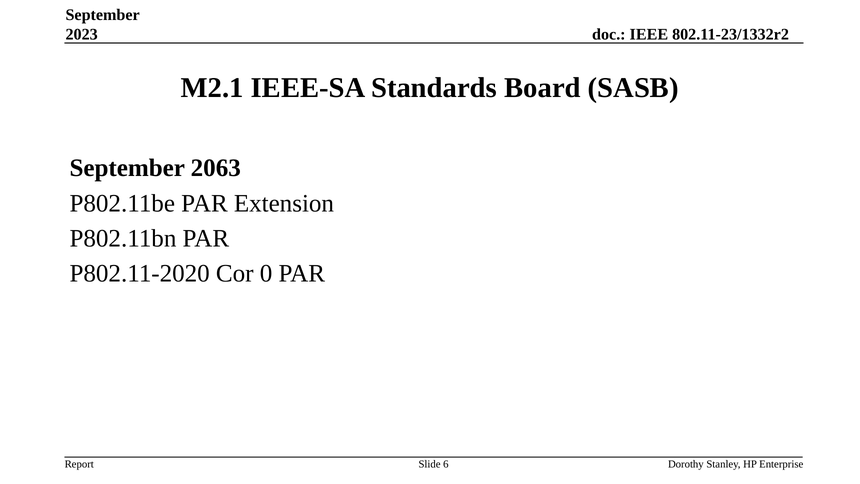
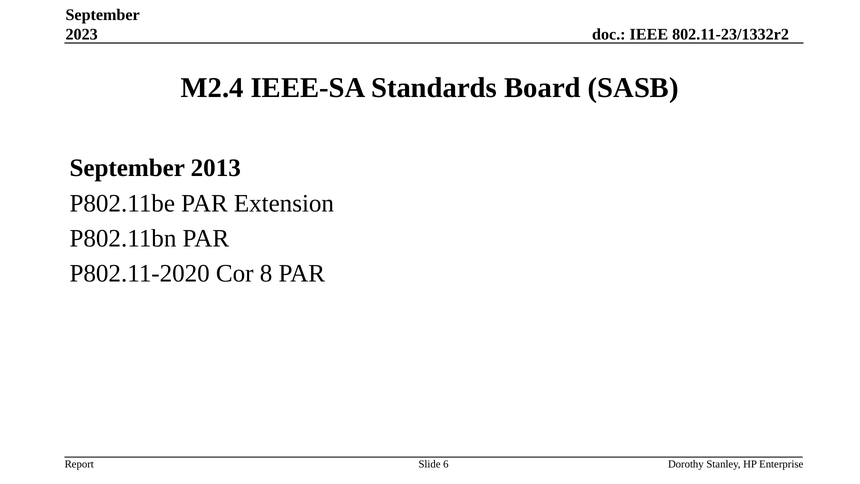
M2.1: M2.1 -> M2.4
2063: 2063 -> 2013
0: 0 -> 8
